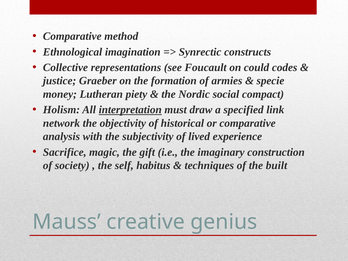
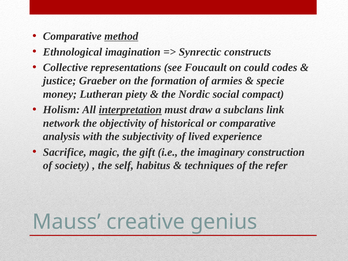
method underline: none -> present
specified: specified -> subclans
built: built -> refer
